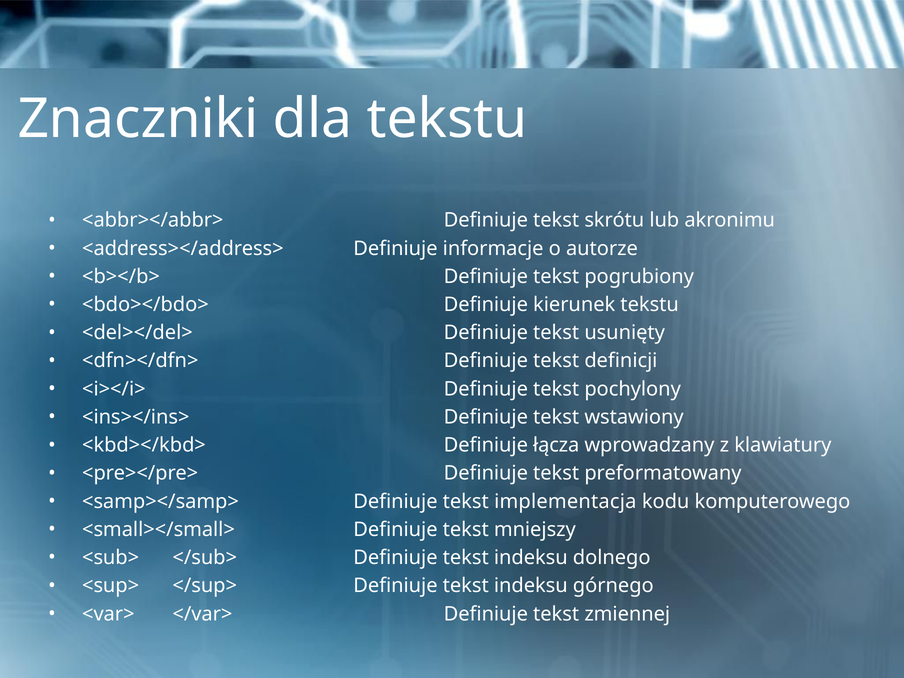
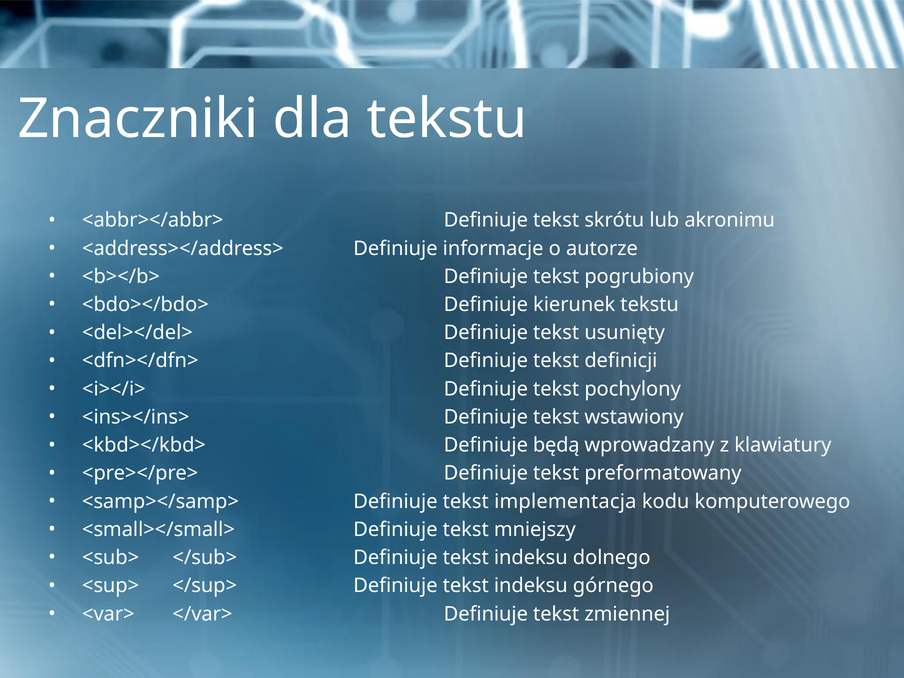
łącza: łącza -> będą
